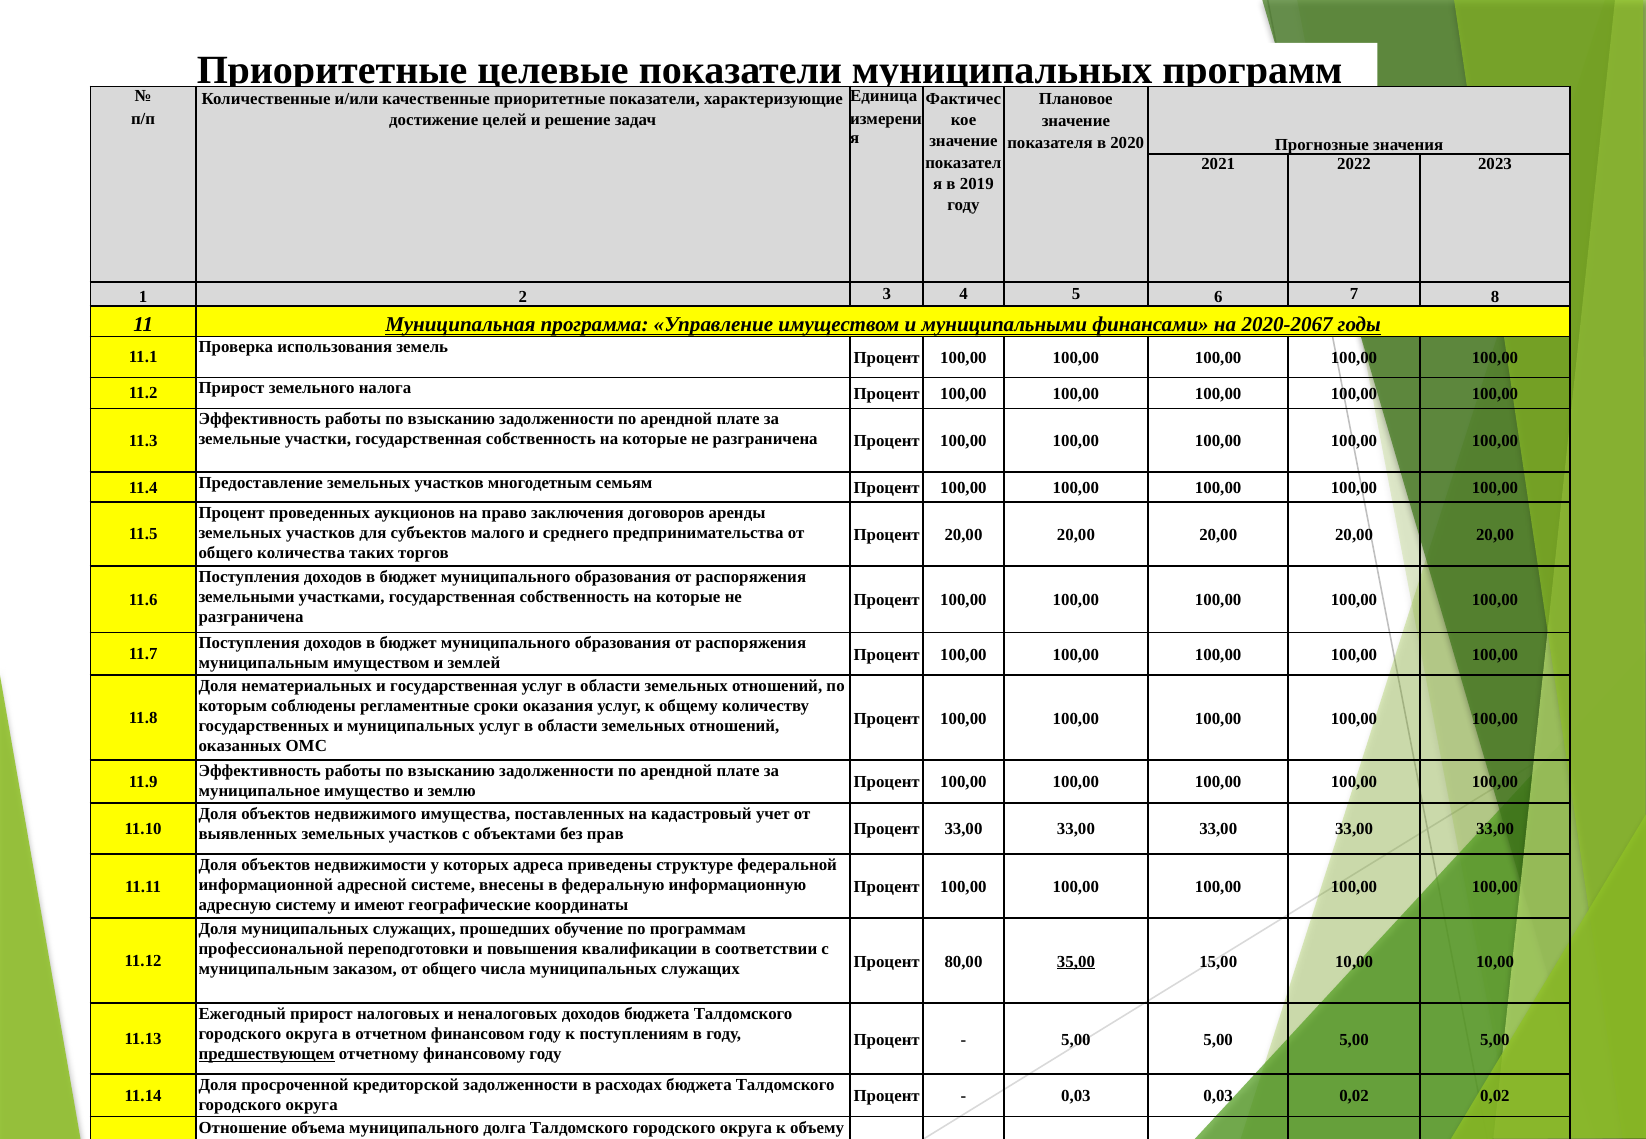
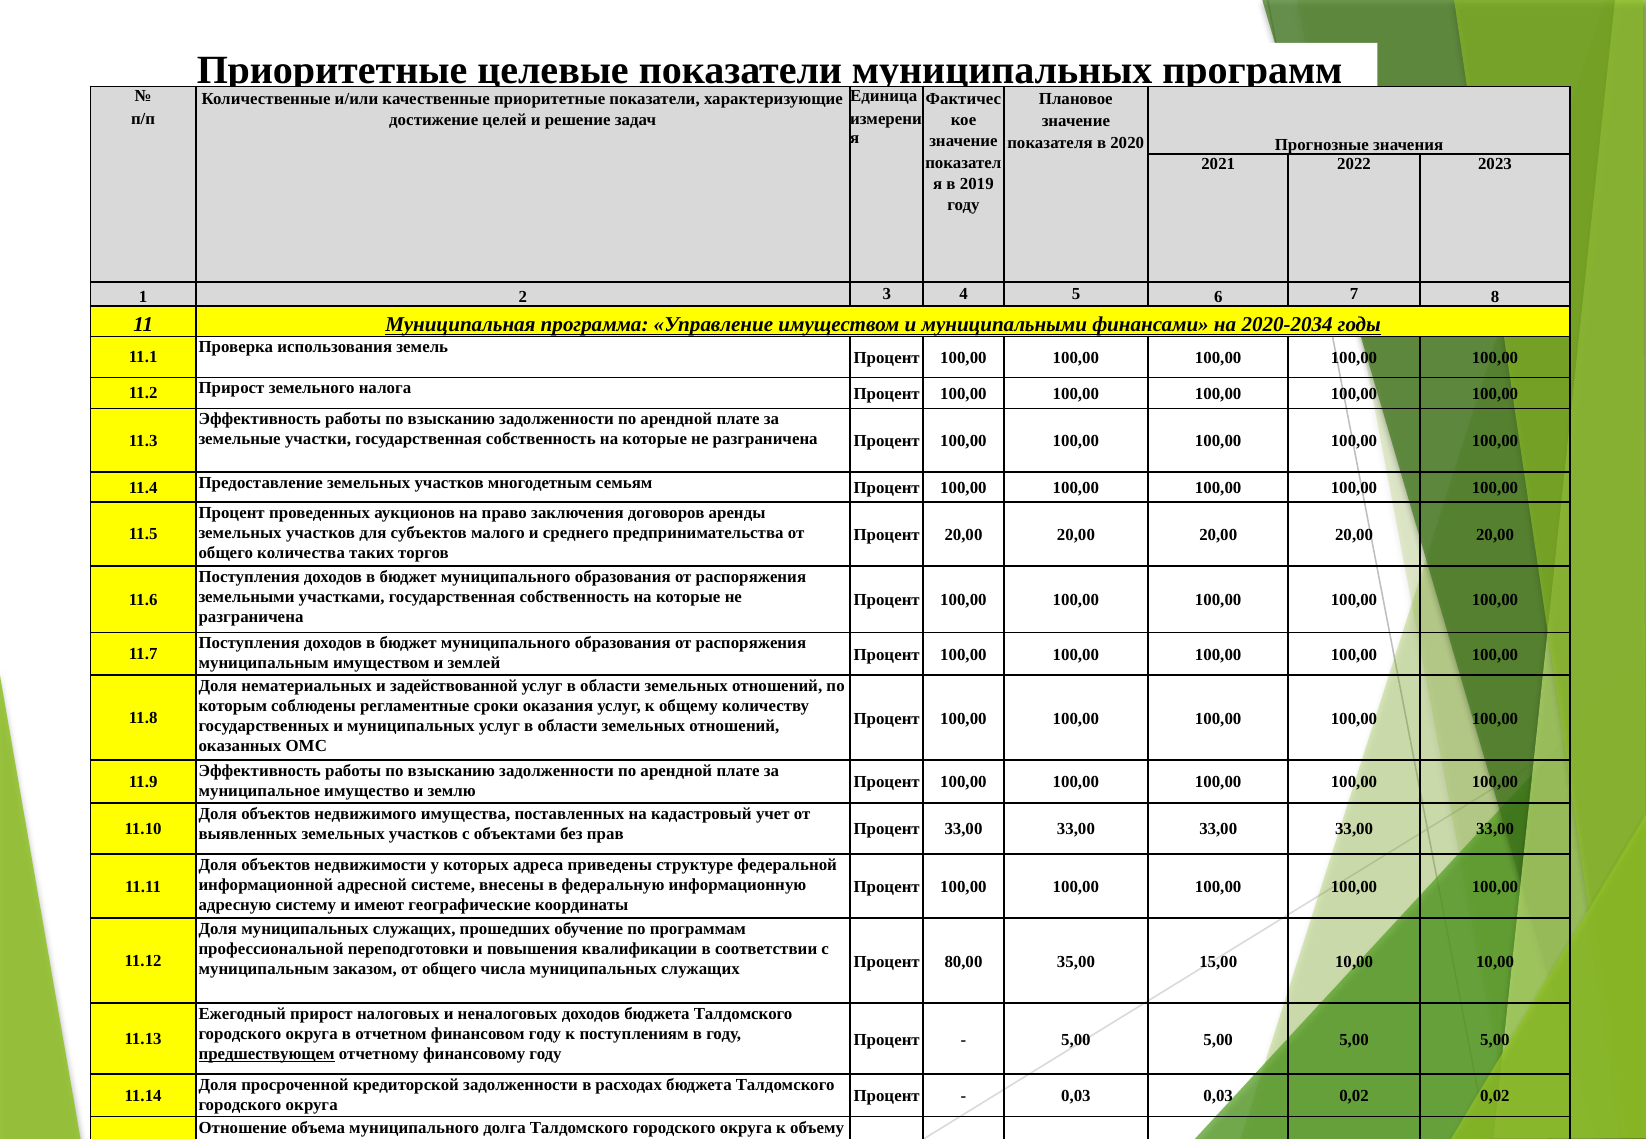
2020-2067: 2020-2067 -> 2020-2034
и государственная: государственная -> задействованной
35,00 underline: present -> none
